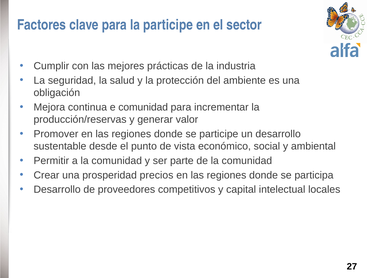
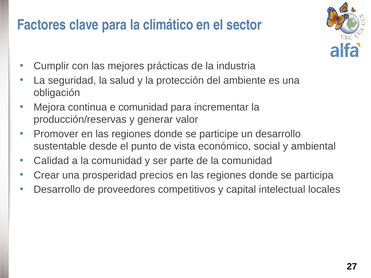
la participe: participe -> climático
Permitir: Permitir -> Calidad
